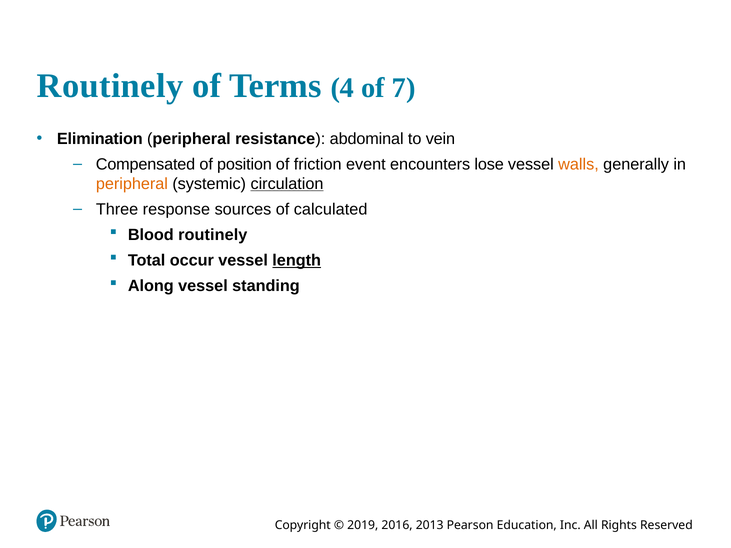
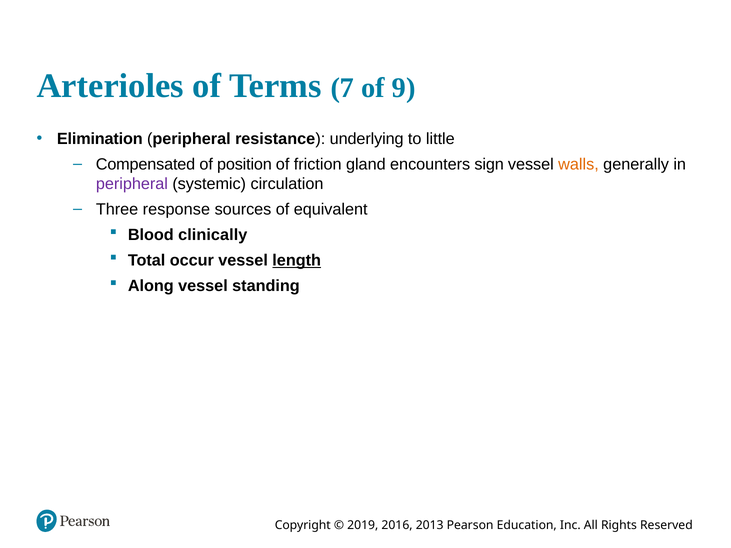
Routinely at (110, 86): Routinely -> Arterioles
4: 4 -> 7
7: 7 -> 9
abdominal: abdominal -> underlying
vein: vein -> little
event: event -> gland
lose: lose -> sign
peripheral at (132, 184) colour: orange -> purple
circulation underline: present -> none
calculated: calculated -> equivalent
Blood routinely: routinely -> clinically
